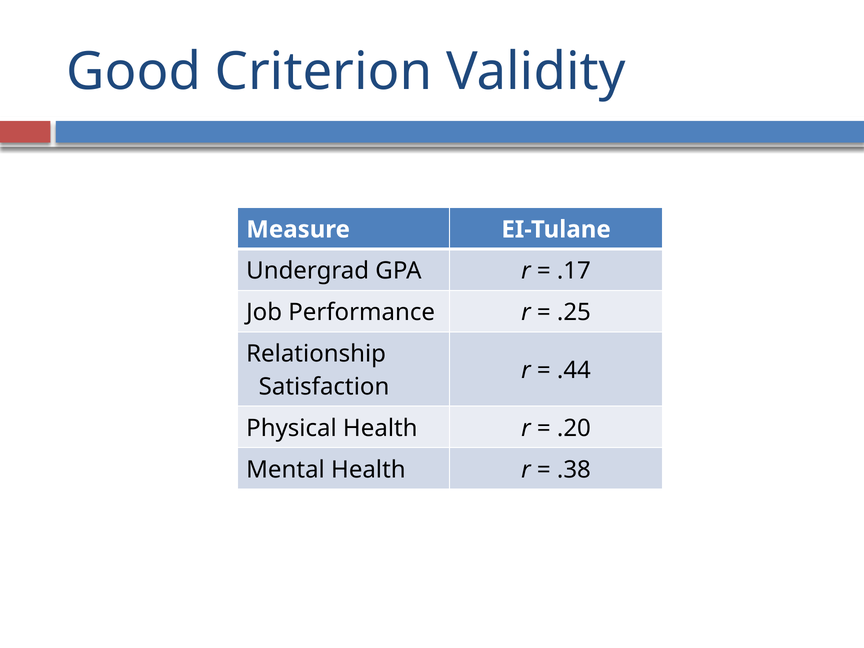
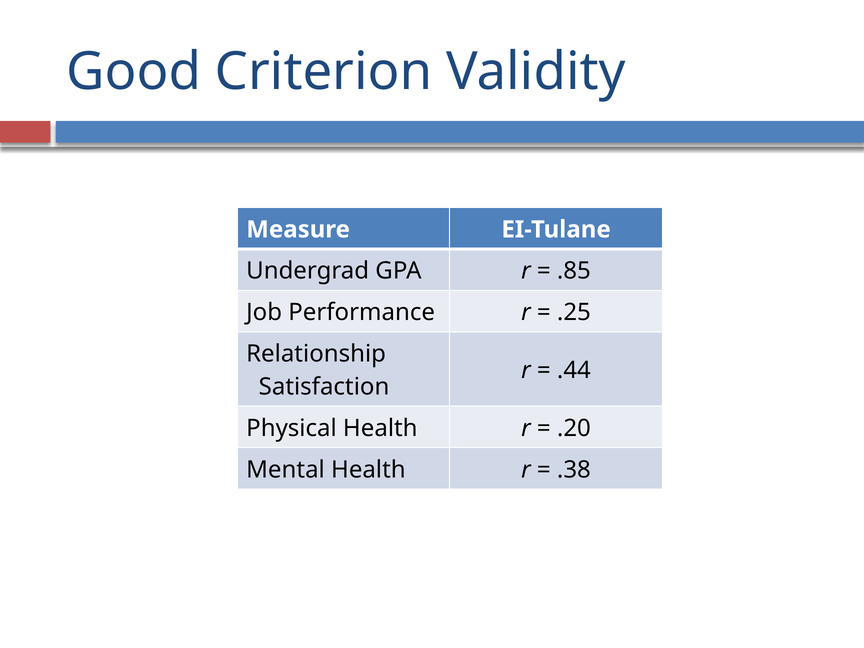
.17: .17 -> .85
